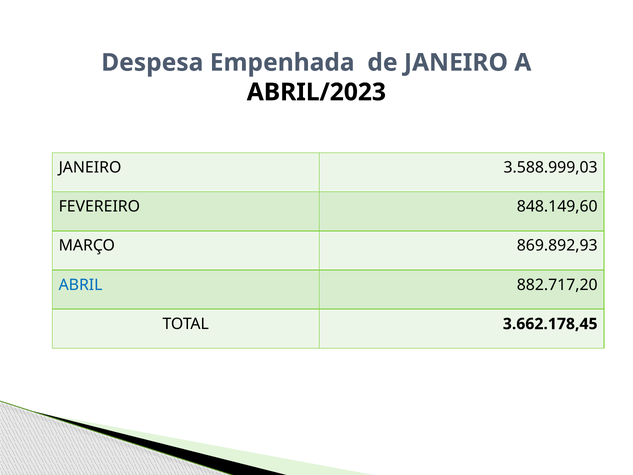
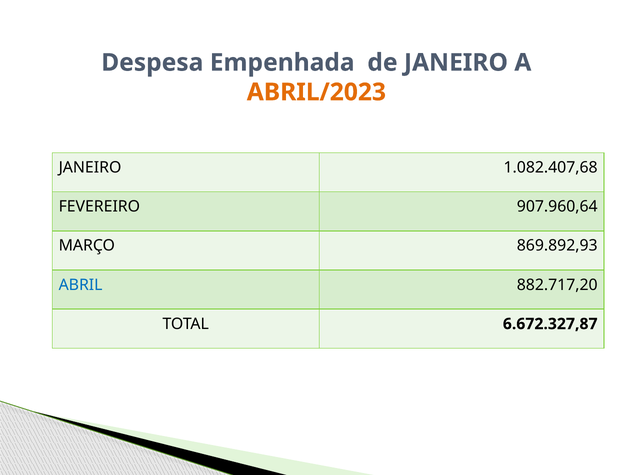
ABRIL/2023 colour: black -> orange
3.588.999,03: 3.588.999,03 -> 1.082.407,68
848.149,60: 848.149,60 -> 907.960,64
3.662.178,45: 3.662.178,45 -> 6.672.327,87
